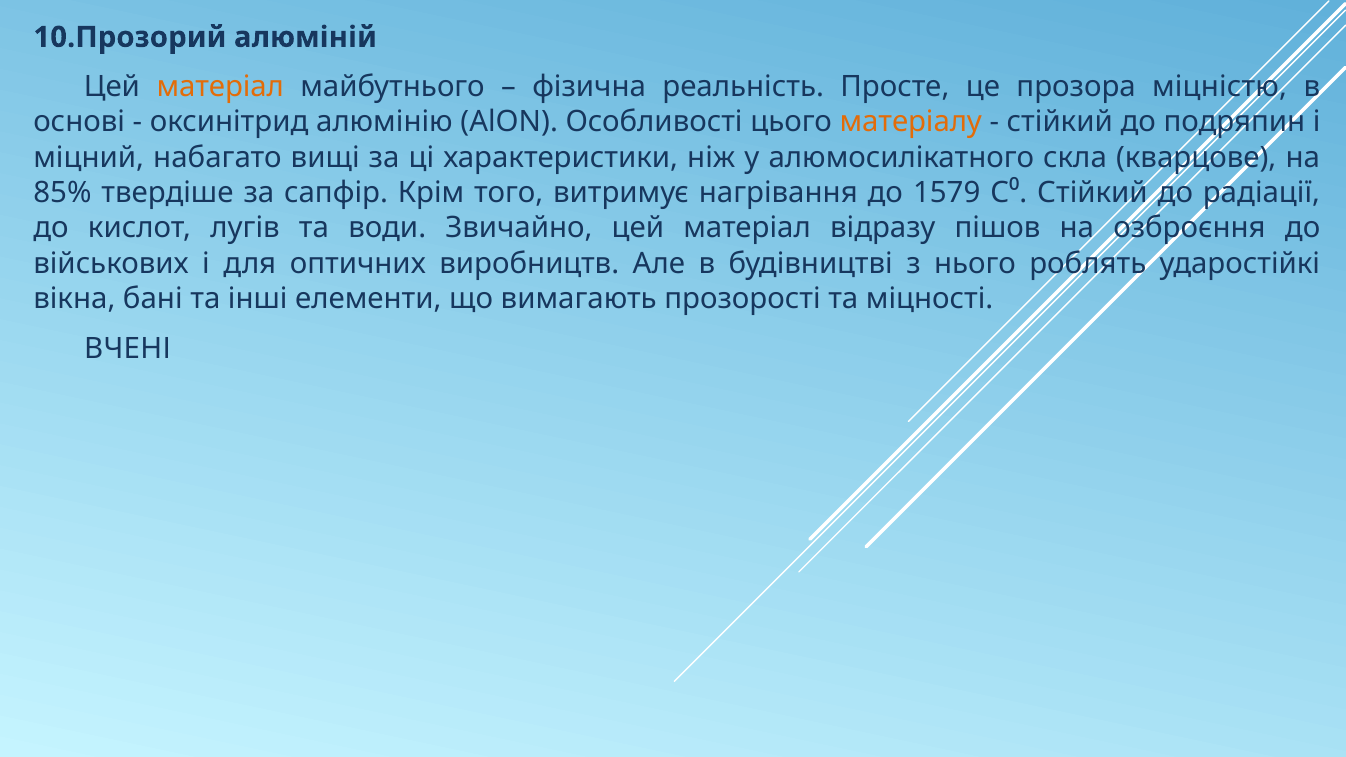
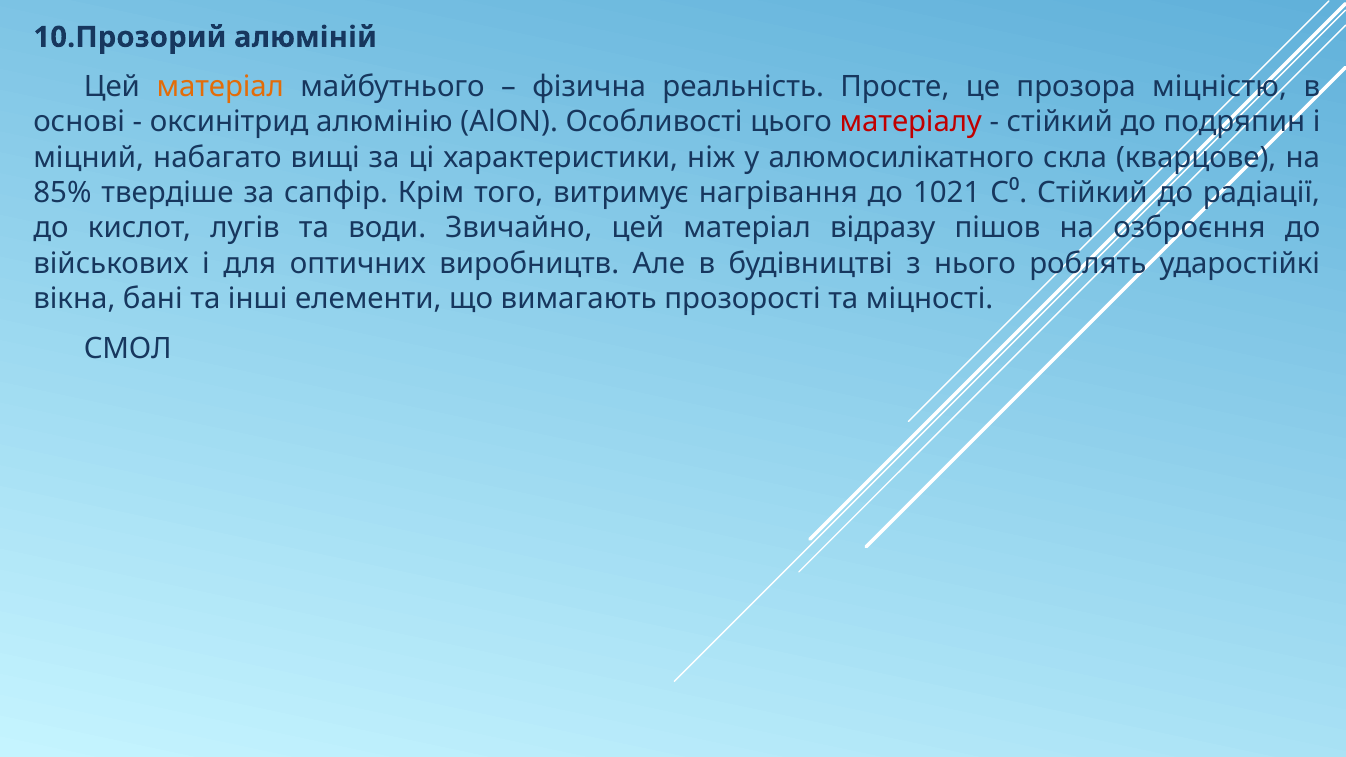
матеріалу colour: orange -> red
1579: 1579 -> 1021
ВЧЕНІ: ВЧЕНІ -> СМОЛ
